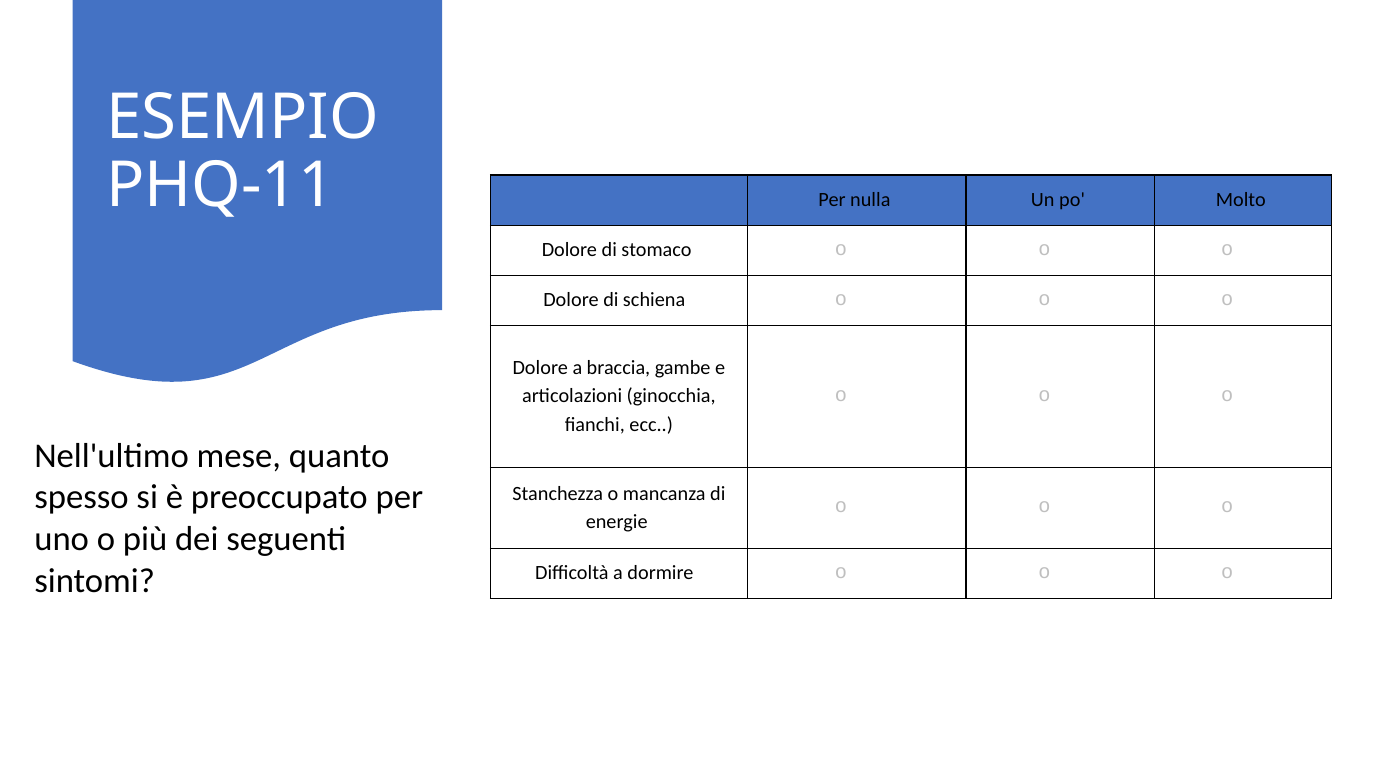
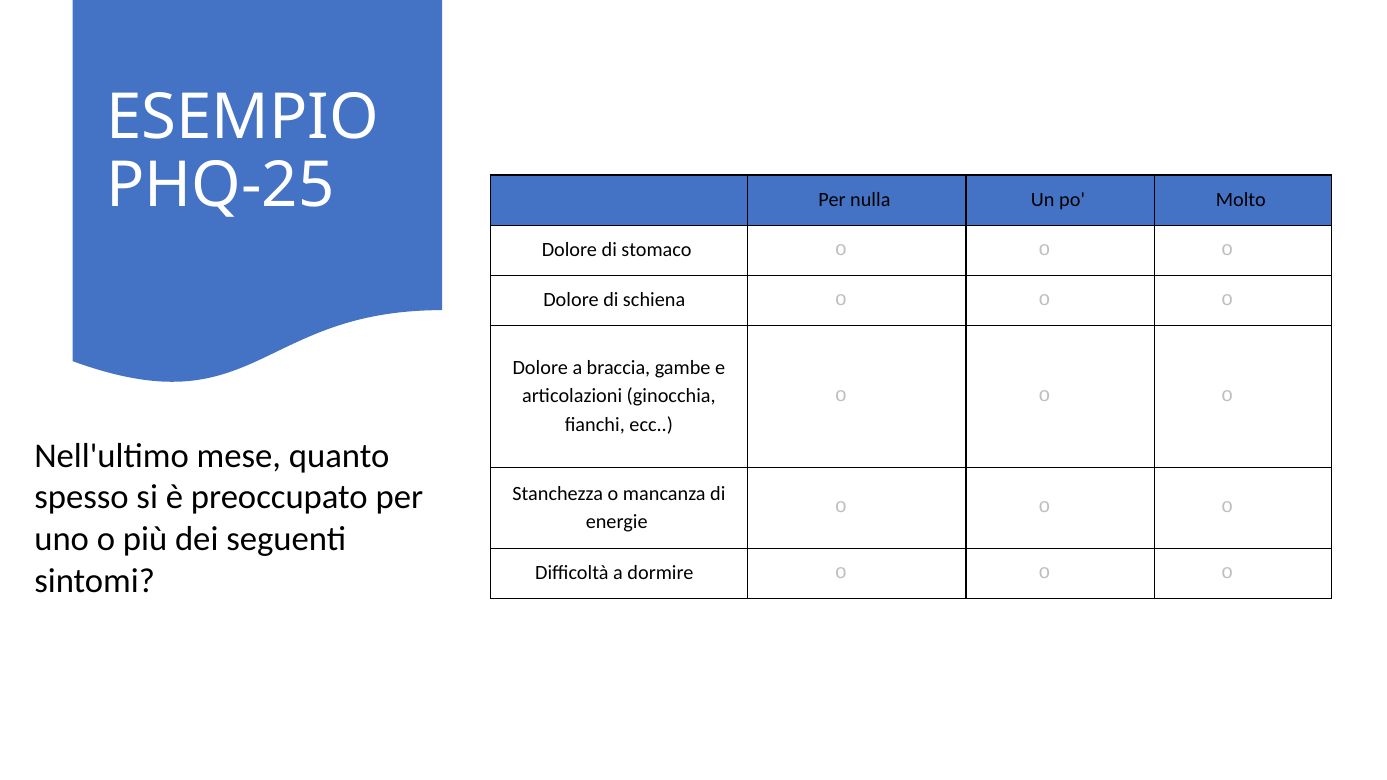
PHQ-11: PHQ-11 -> PHQ-25
